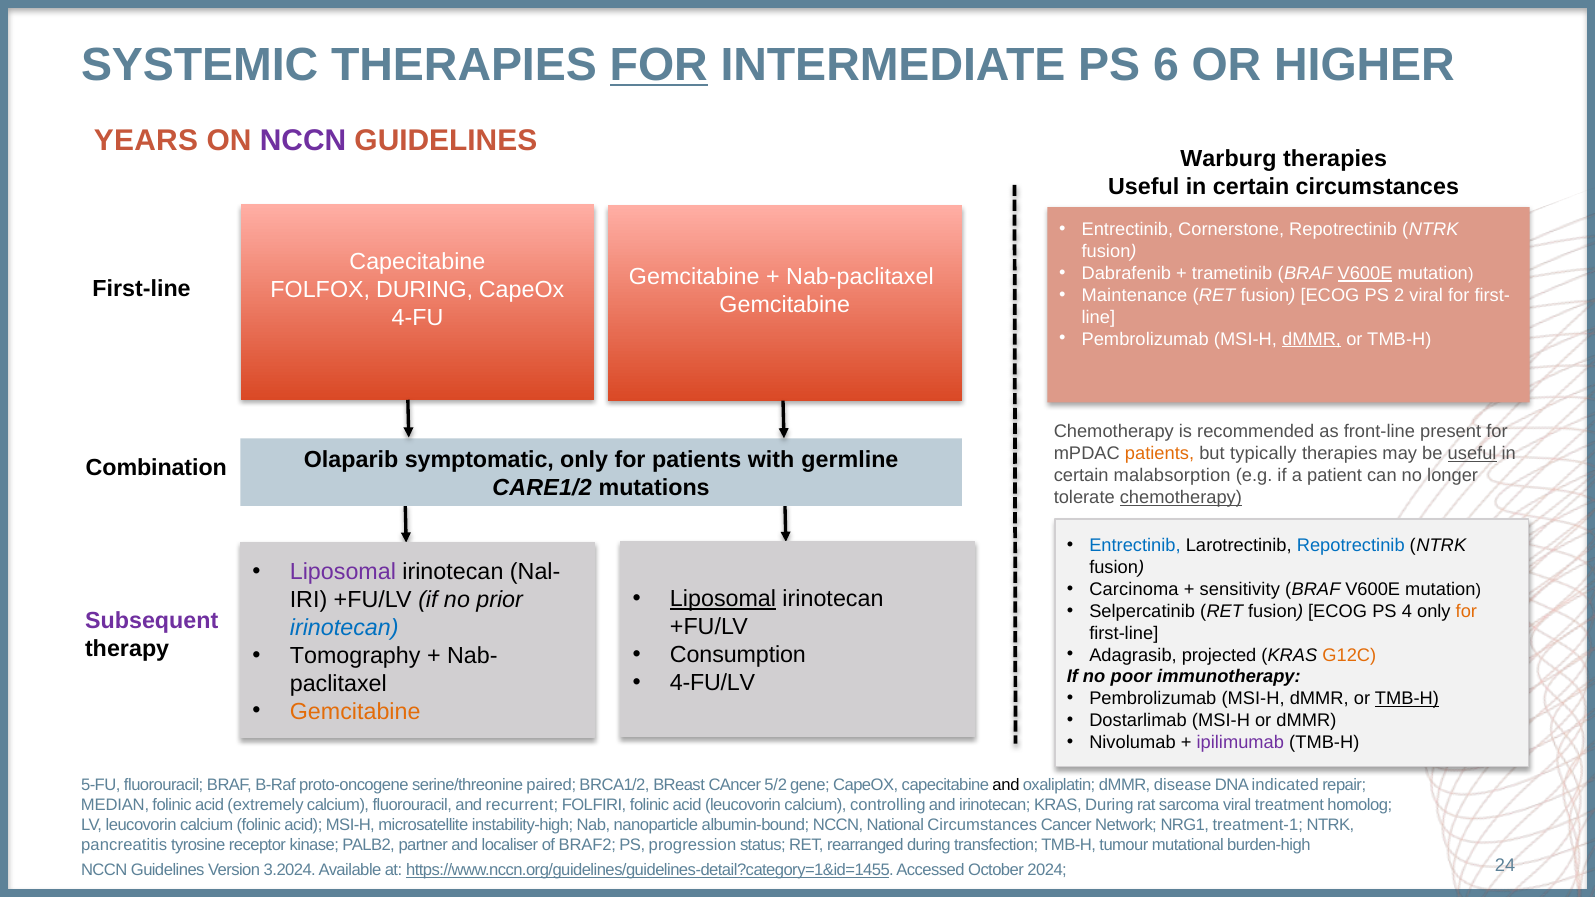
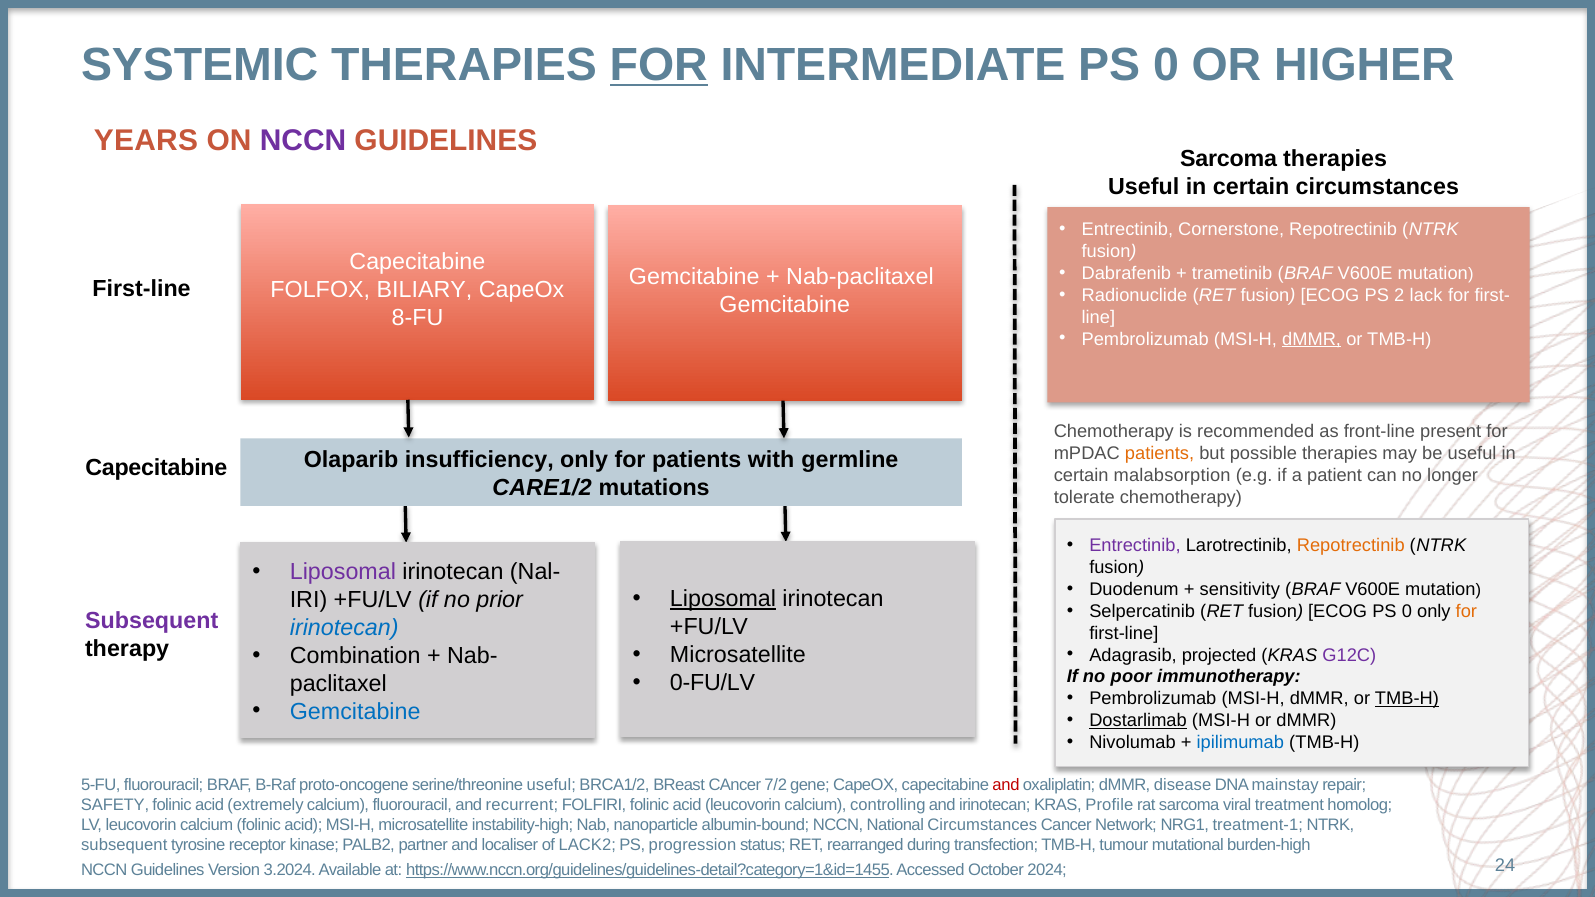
INTERMEDIATE PS 6: 6 -> 0
Warburg at (1228, 159): Warburg -> Sarcoma
V600E at (1365, 273) underline: present -> none
FOLFOX DURING: DURING -> BILIARY
Maintenance: Maintenance -> Radionuclide
2 viral: viral -> lack
4-FU: 4-FU -> 8-FU
typically: typically -> possible
useful at (1472, 454) underline: present -> none
symptomatic: symptomatic -> insufficiency
Combination at (156, 468): Combination -> Capecitabine
chemotherapy at (1181, 498) underline: present -> none
Entrectinib at (1135, 545) colour: blue -> purple
Repotrectinib at (1351, 545) colour: blue -> orange
Carcinoma: Carcinoma -> Duodenum
ECOG PS 4: 4 -> 0
Consumption at (738, 655): Consumption -> Microsatellite
Tomography: Tomography -> Combination
G12C colour: orange -> purple
4-FU/LV: 4-FU/LV -> 0-FU/LV
Gemcitabine at (355, 712) colour: orange -> blue
Dostarlimab underline: none -> present
ipilimumab colour: purple -> blue
serine/threonine paired: paired -> useful
5/2: 5/2 -> 7/2
and at (1006, 786) colour: black -> red
indicated: indicated -> mainstay
MEDIAN: MEDIAN -> SAFETY
KRAS During: During -> Profile
pancreatitis at (124, 845): pancreatitis -> subsequent
BRAF2: BRAF2 -> LACK2
